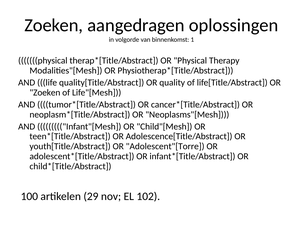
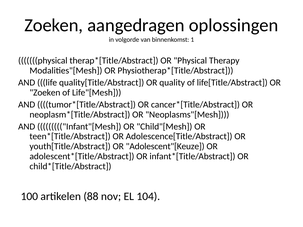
Adolescent"[Torre: Adolescent"[Torre -> Adolescent"[Keuze
29: 29 -> 88
102: 102 -> 104
